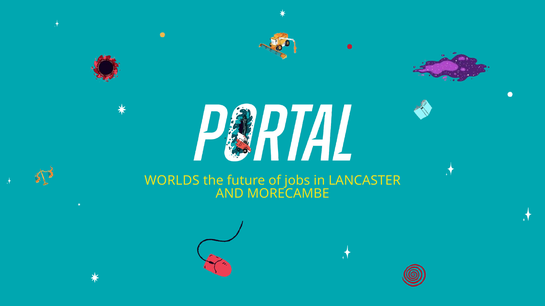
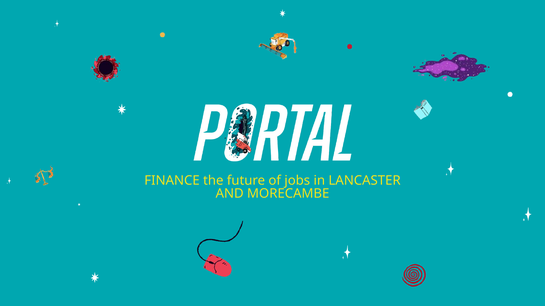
WORLDS: WORLDS -> FINANCE
